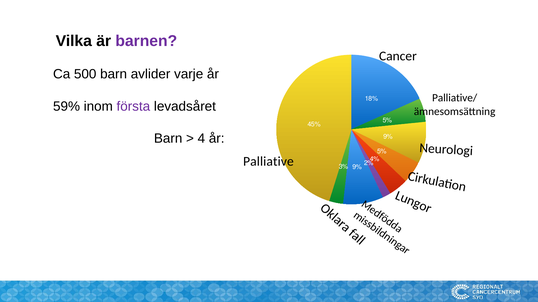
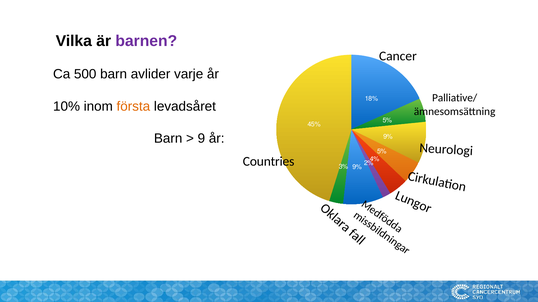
59%: 59% -> 10%
första colour: purple -> orange
4: 4 -> 9
Palliative: Palliative -> Countries
